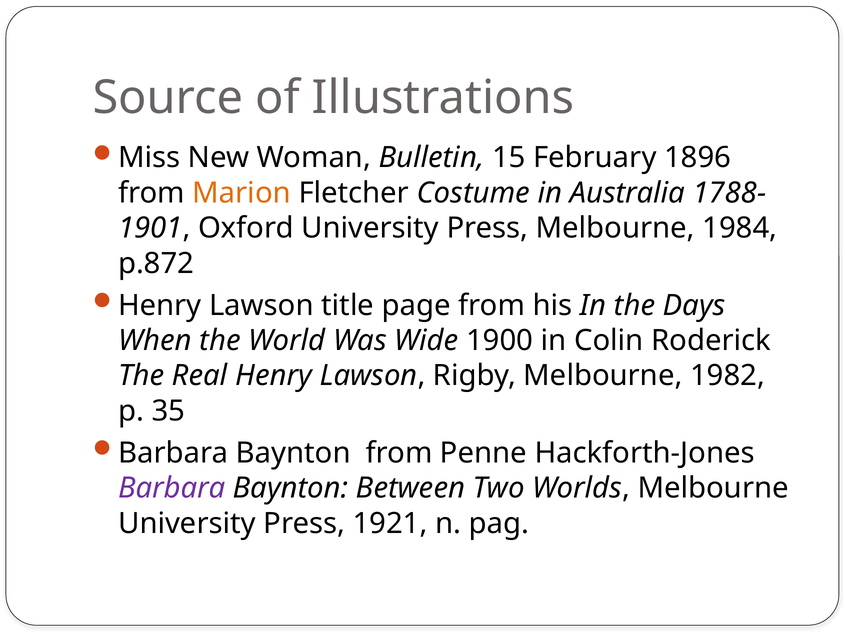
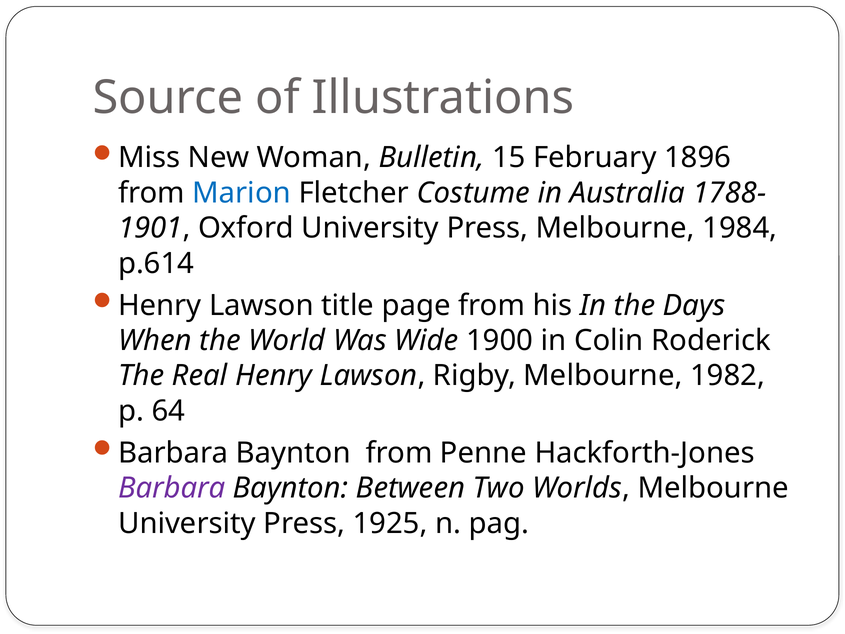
Marion colour: orange -> blue
p.872: p.872 -> p.614
35: 35 -> 64
1921: 1921 -> 1925
